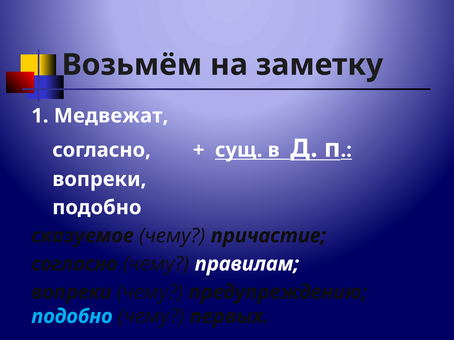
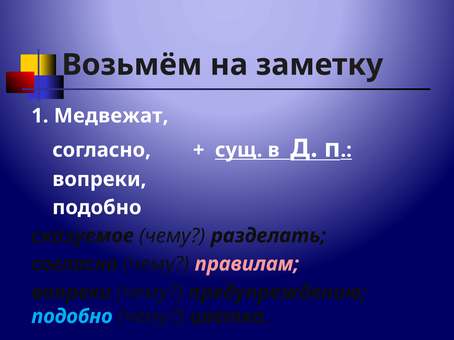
причастие: причастие -> разделать
правилам colour: white -> pink
первых: первых -> цветка
